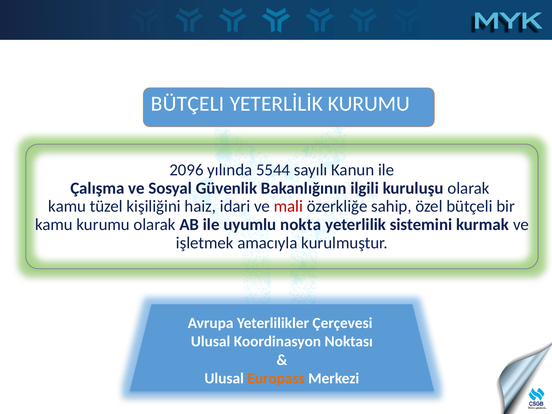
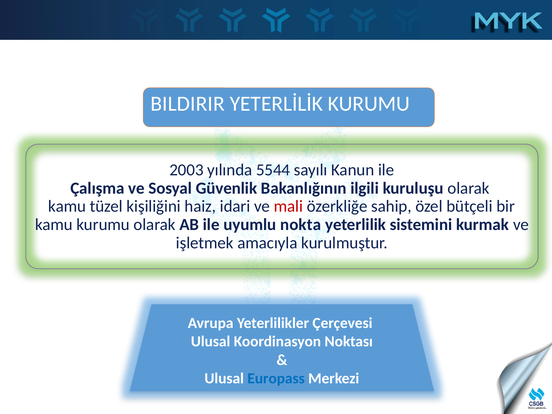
BÜTÇELI at (188, 104): BÜTÇELI -> BILDIRIR
2096: 2096 -> 2003
Europass colour: orange -> blue
